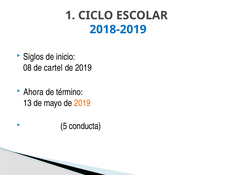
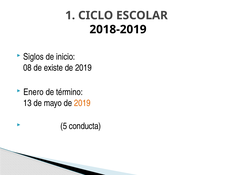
2018-2019 colour: blue -> black
cartel: cartel -> existe
Ahora: Ahora -> Enero
